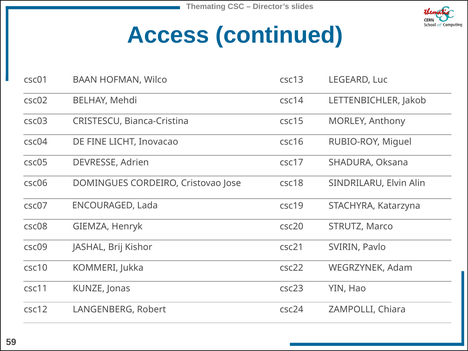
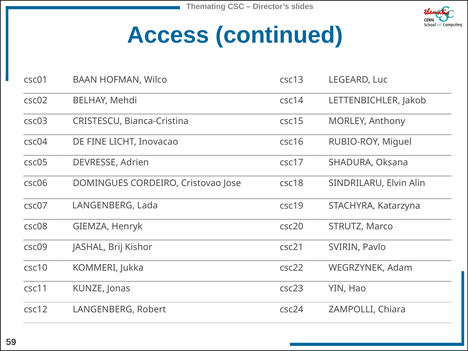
csc07 ENCOURAGED: ENCOURAGED -> LANGENBERG
